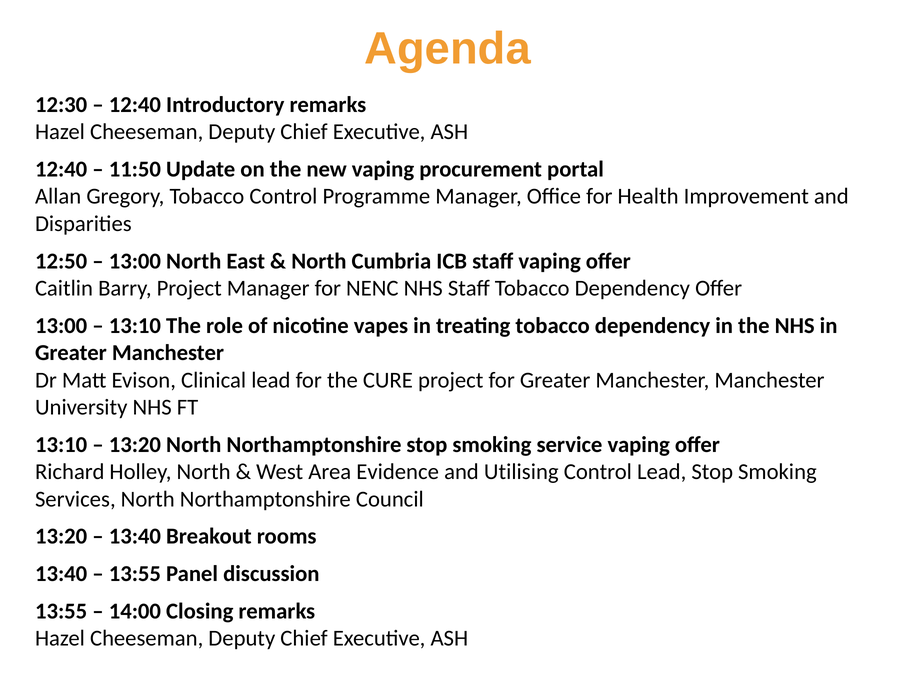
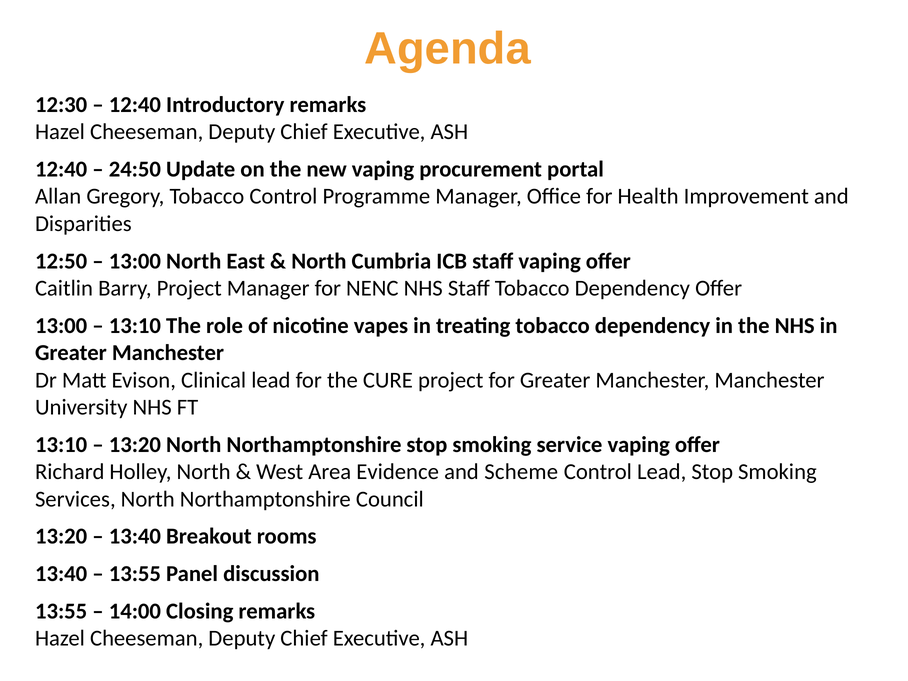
11:50: 11:50 -> 24:50
Utilising: Utilising -> Scheme
